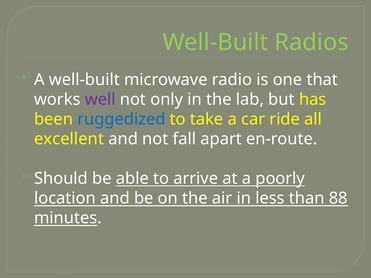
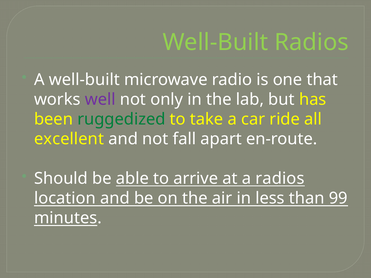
ruggedized colour: blue -> green
a poorly: poorly -> radios
88: 88 -> 99
